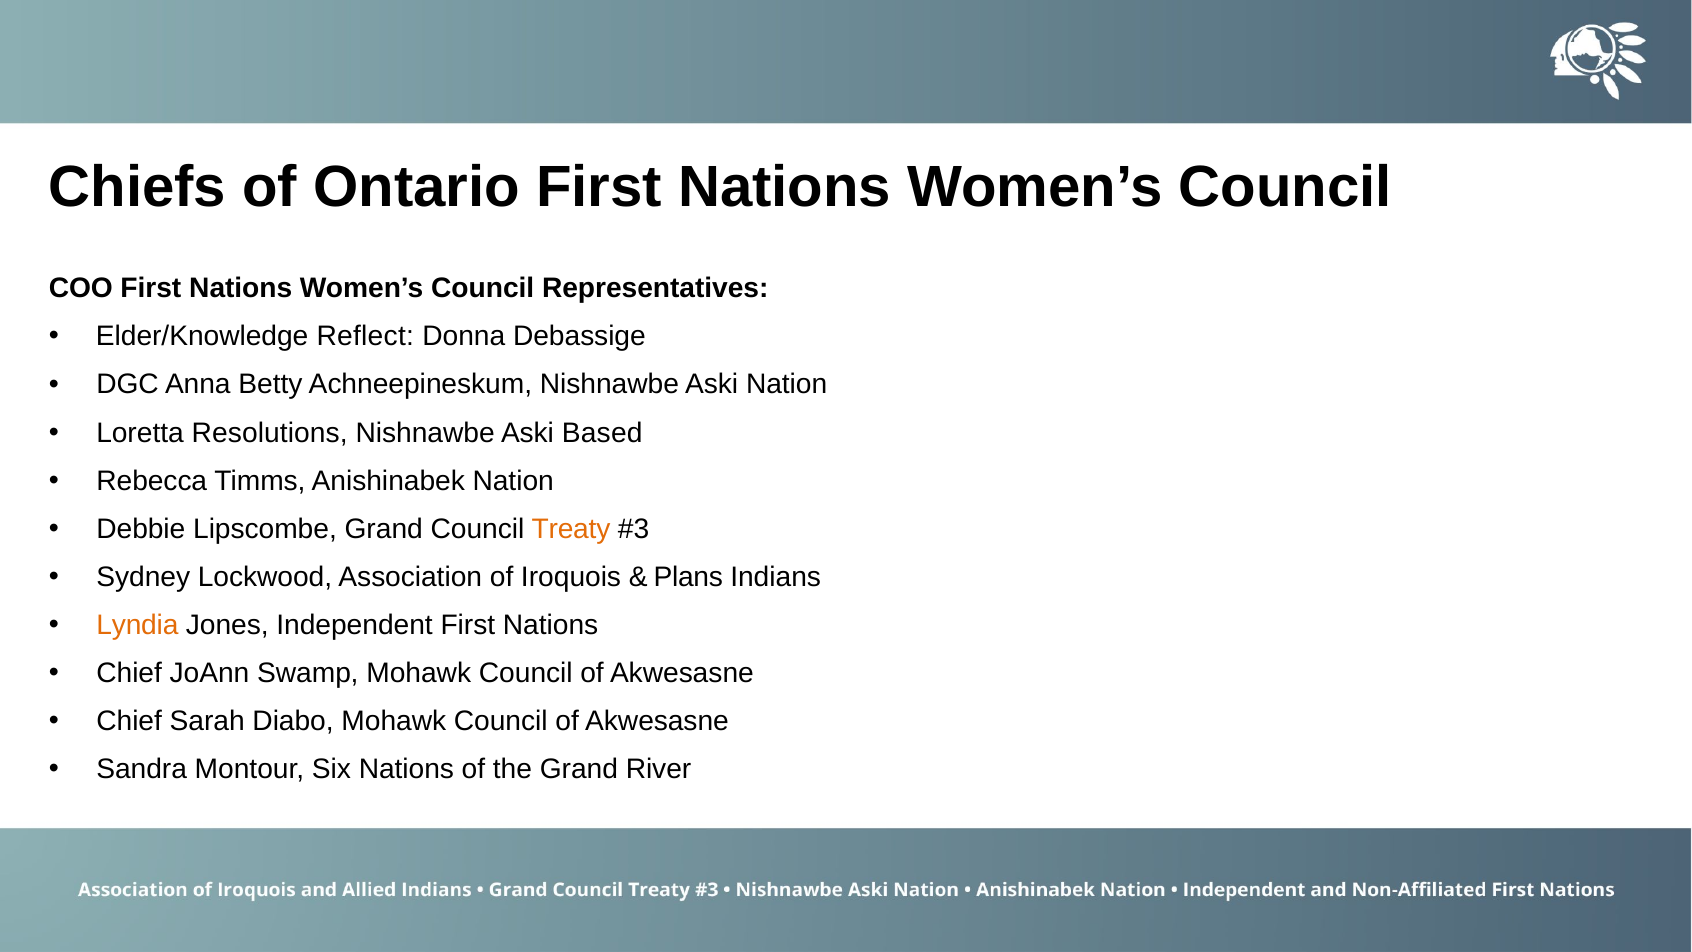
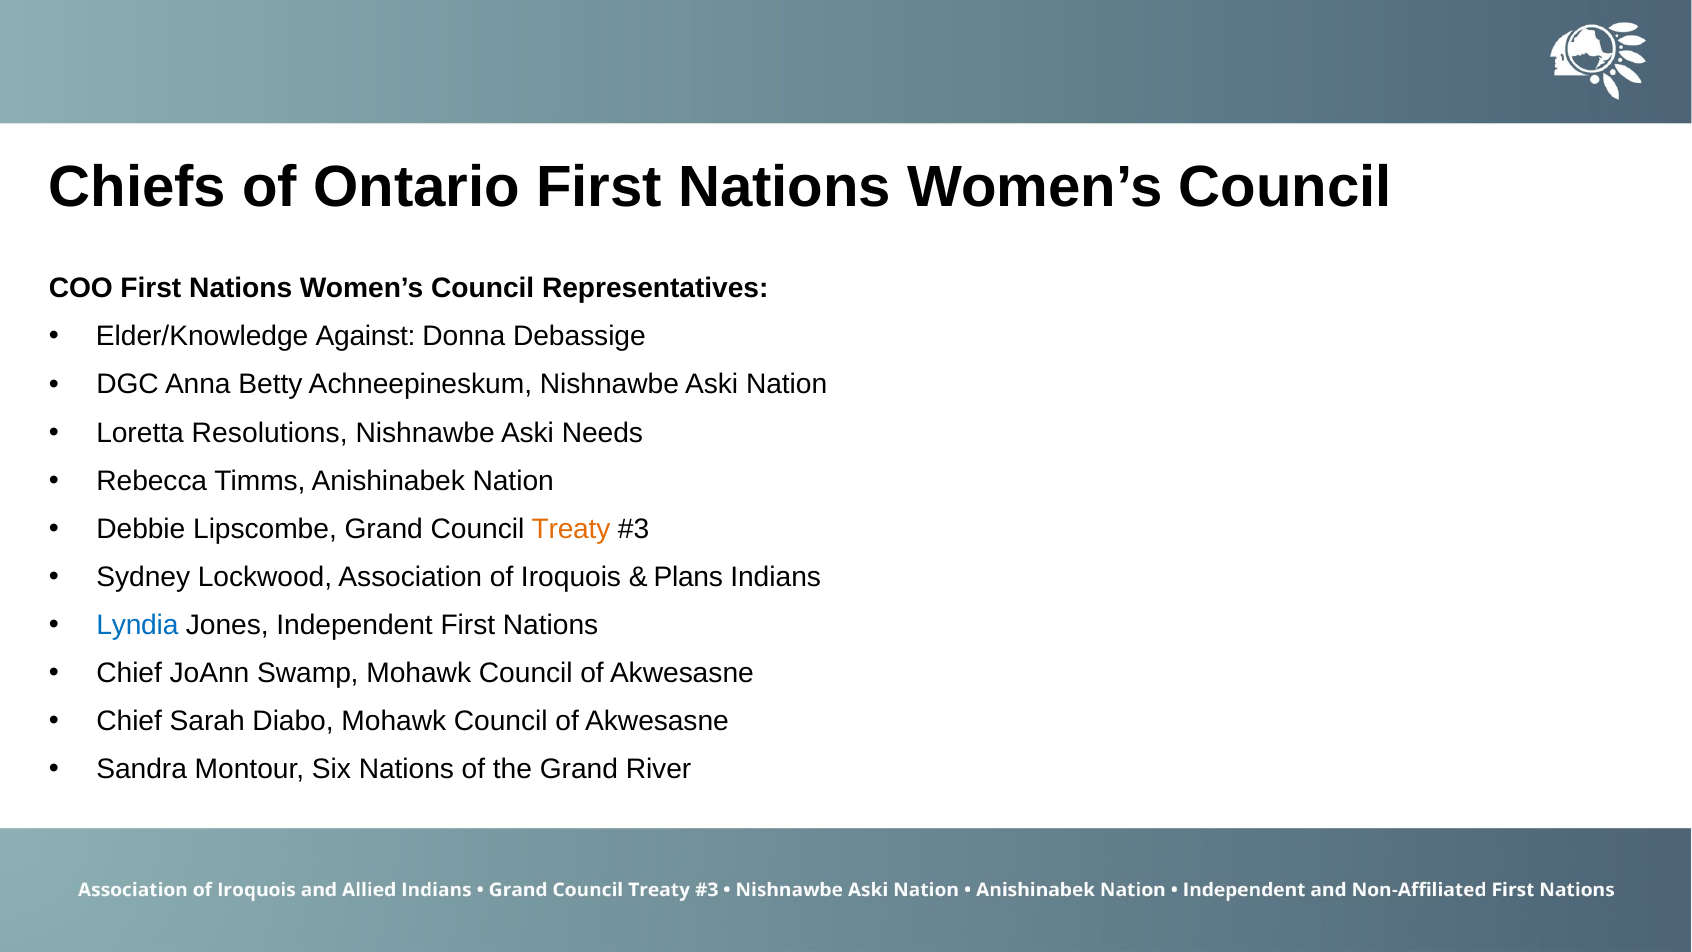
Reflect: Reflect -> Against
Based: Based -> Needs
Lyndia colour: orange -> blue
